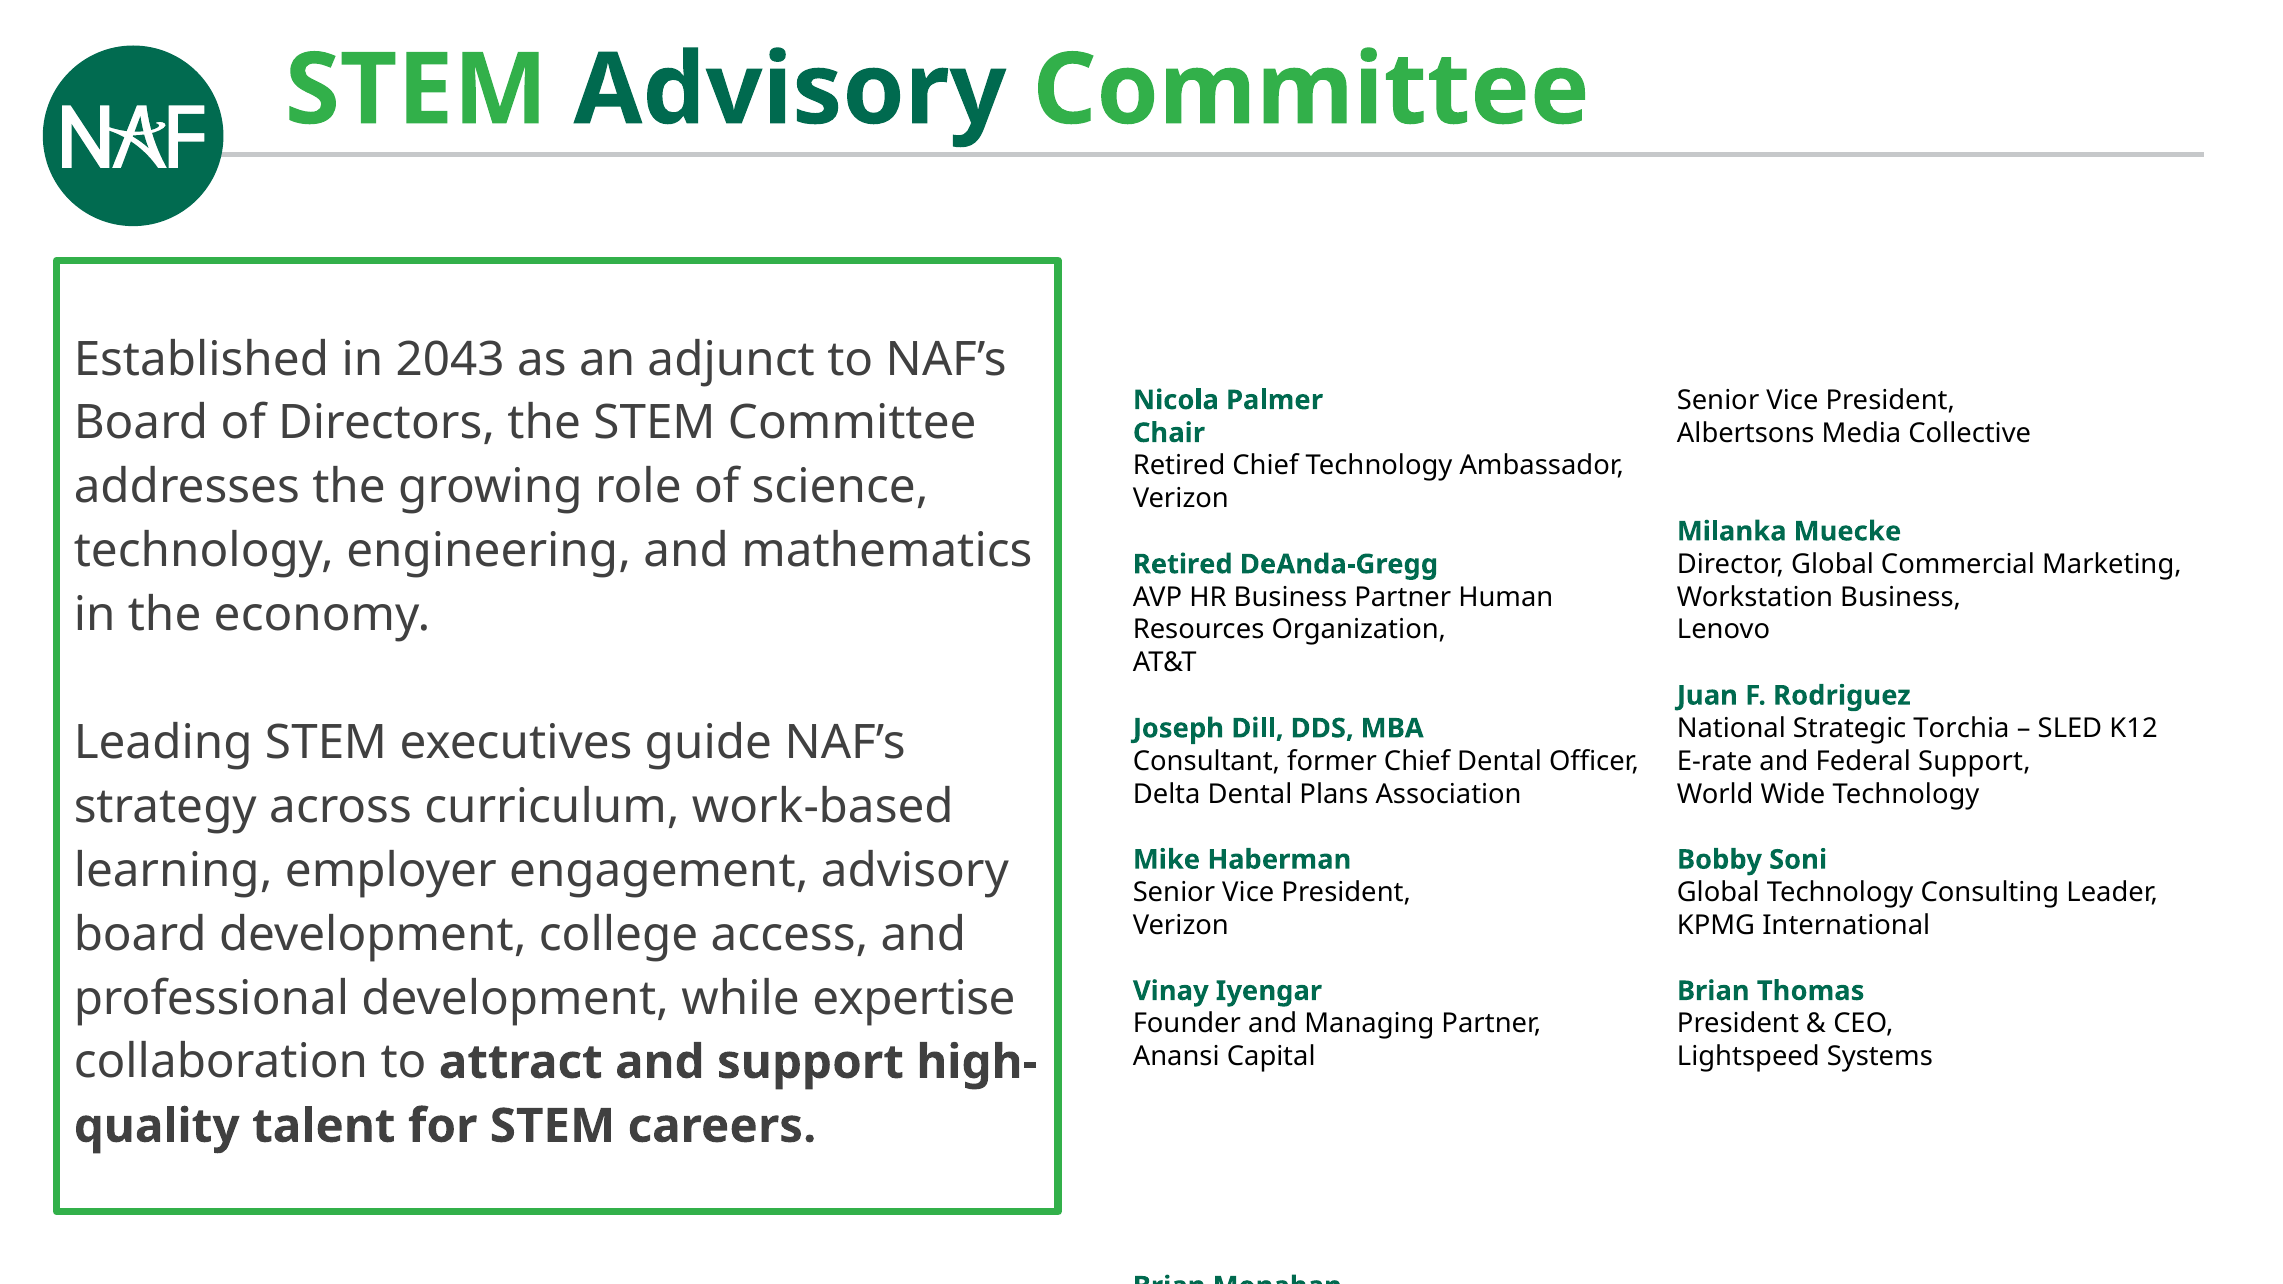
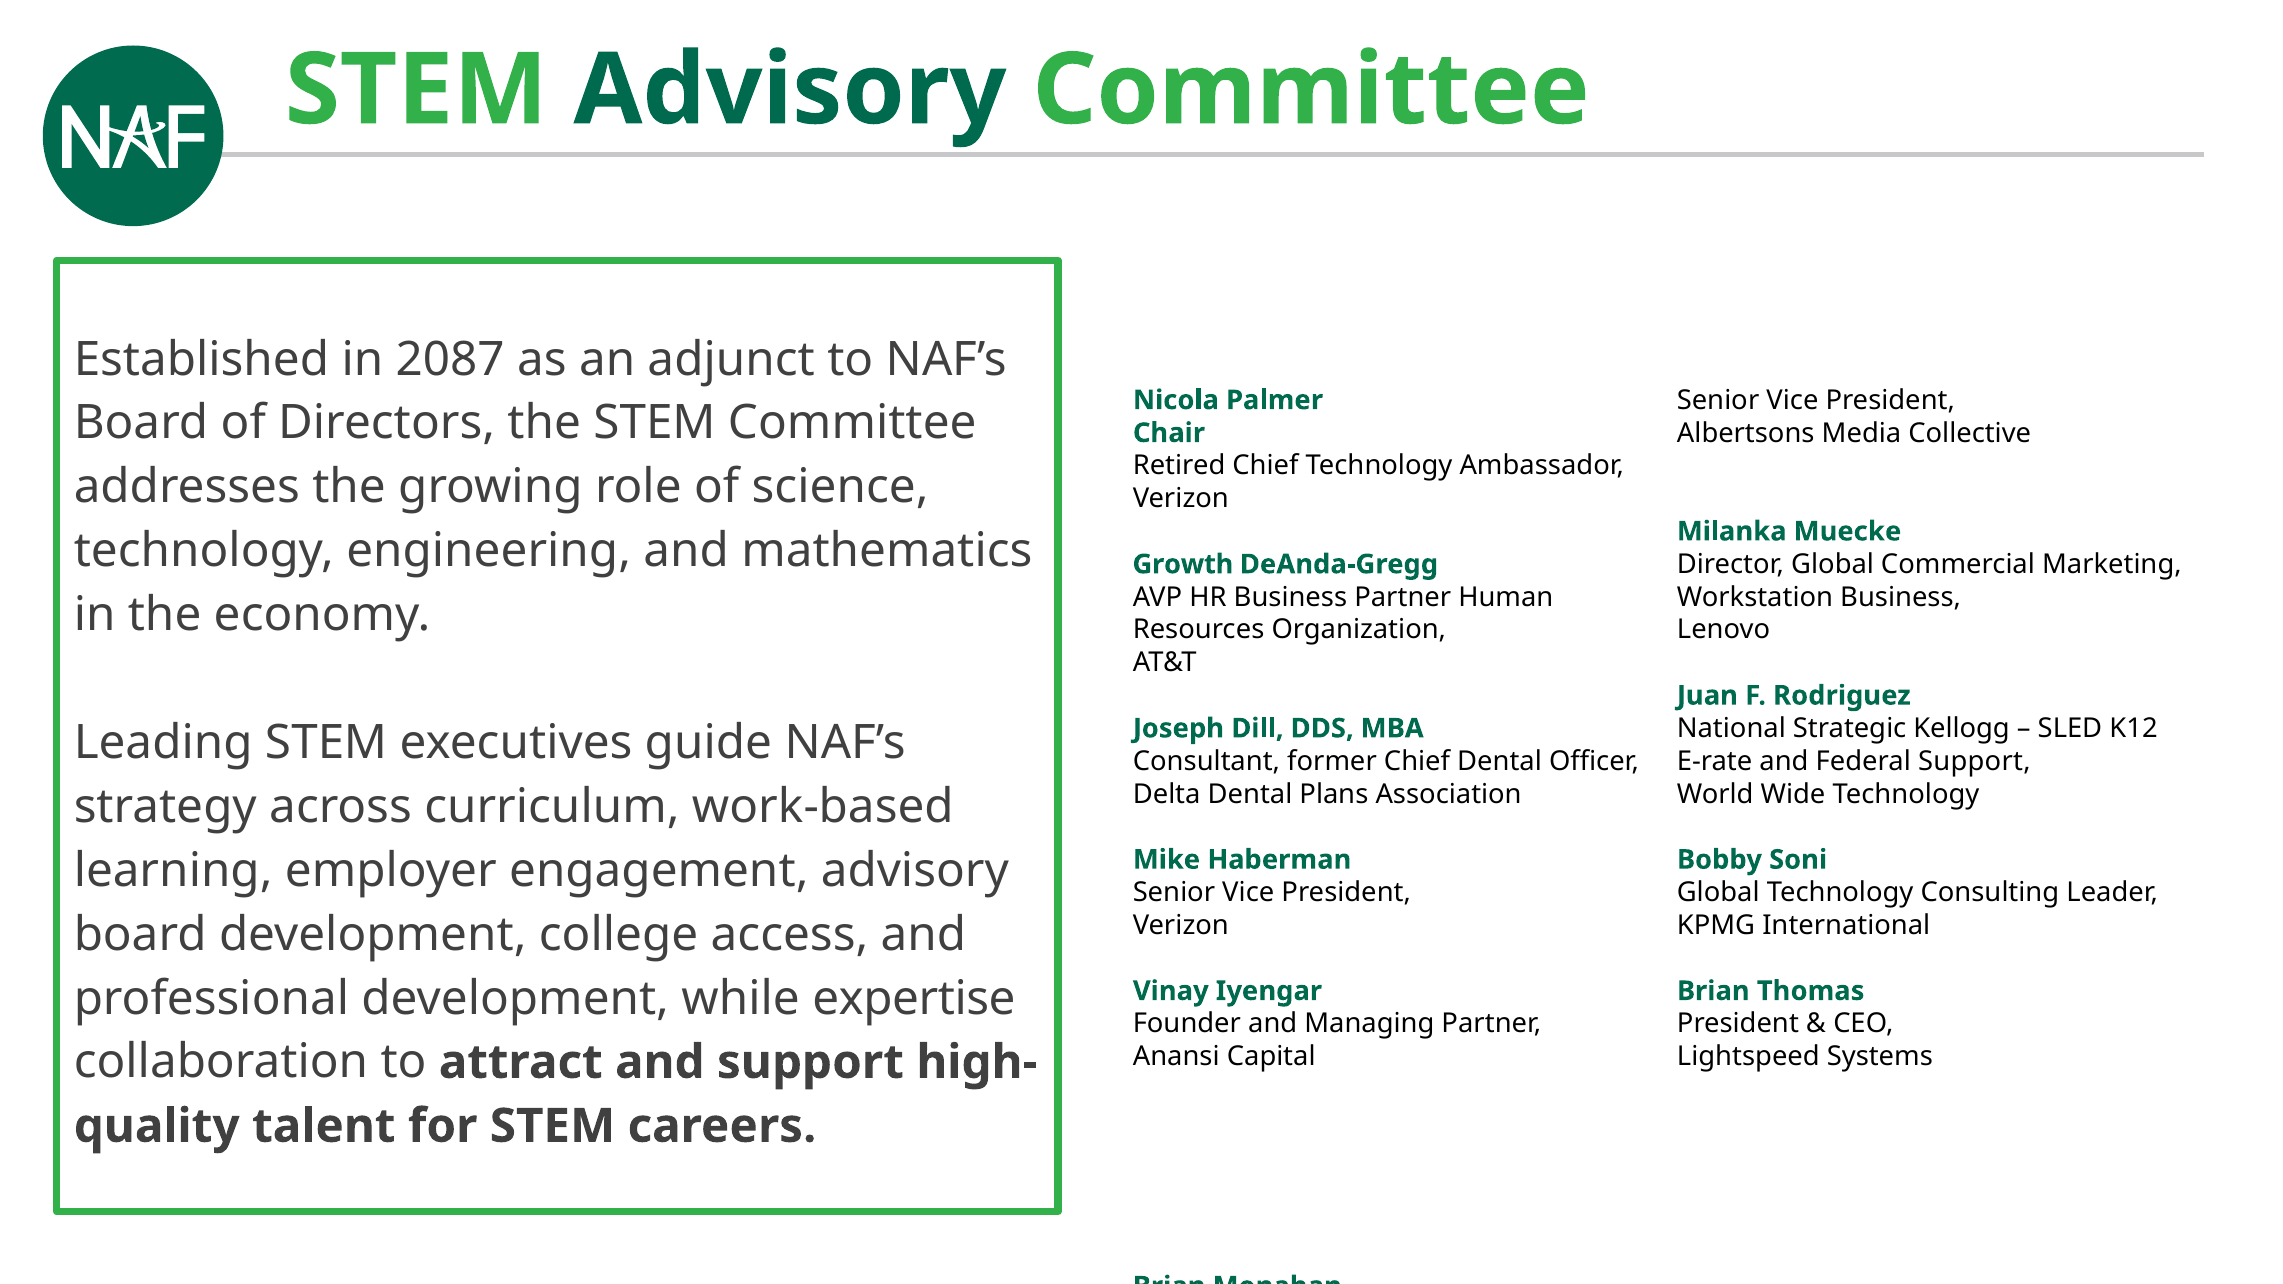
2043: 2043 -> 2087
Retired at (1183, 564): Retired -> Growth
Torchia: Torchia -> Kellogg
